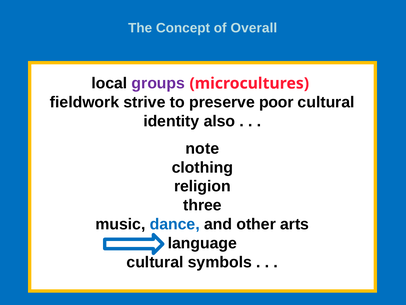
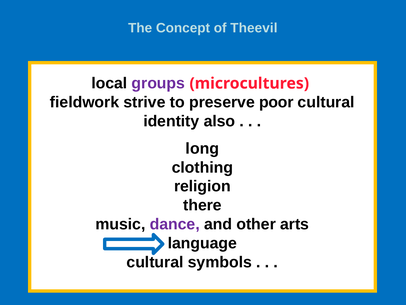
Overall: Overall -> Theevil
note: note -> long
three: three -> there
dance colour: blue -> purple
